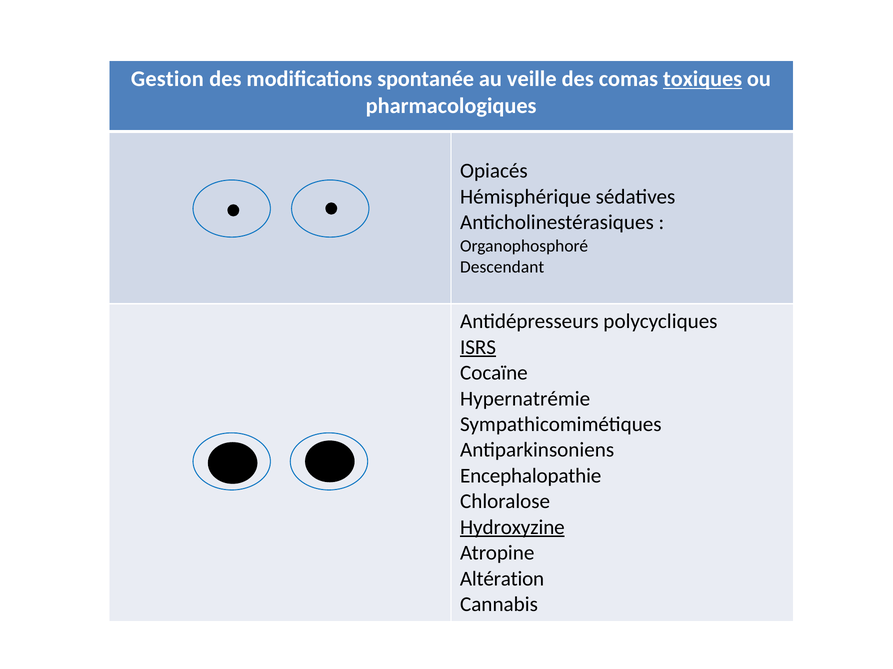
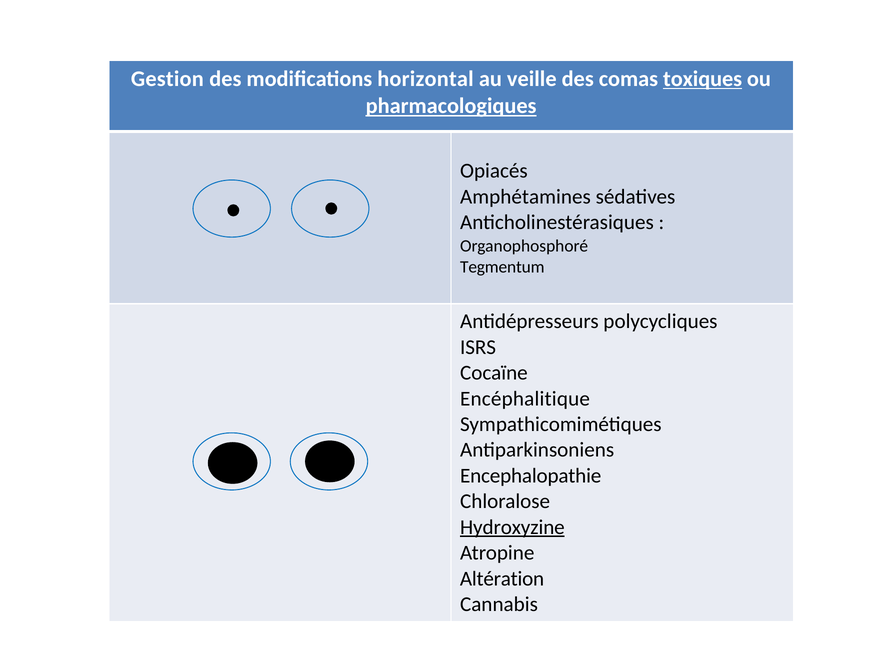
spontanée: spontanée -> horizontal
pharmacologiques underline: none -> present
Hémisphérique: Hémisphérique -> Amphétamines
Descendant: Descendant -> Tegmentum
ISRS underline: present -> none
Hypernatrémie: Hypernatrémie -> Encéphalitique
